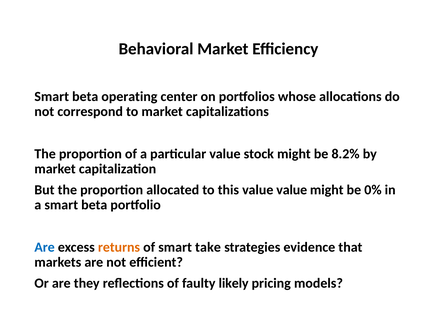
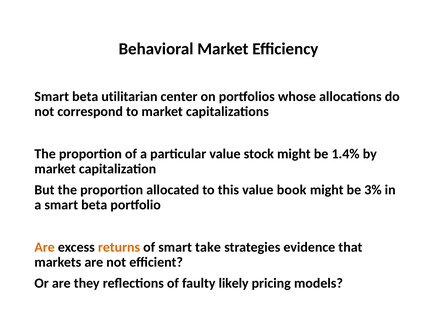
operating: operating -> utilitarian
8.2%: 8.2% -> 1.4%
value value: value -> book
0%: 0% -> 3%
Are at (45, 248) colour: blue -> orange
